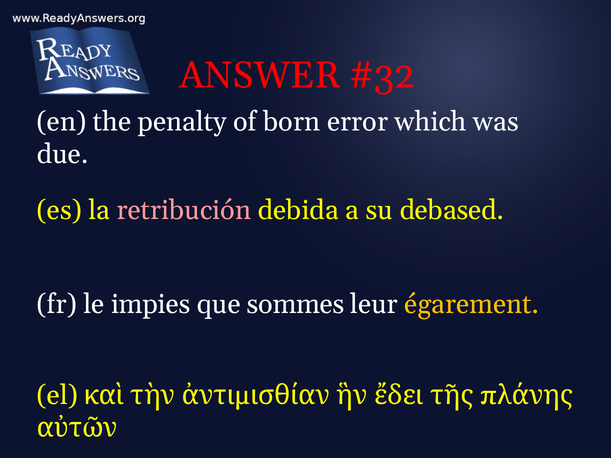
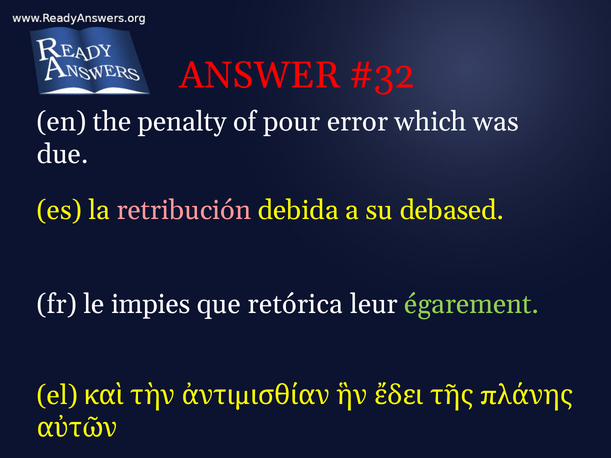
born: born -> pour
sommes: sommes -> retórica
égarement colour: yellow -> light green
